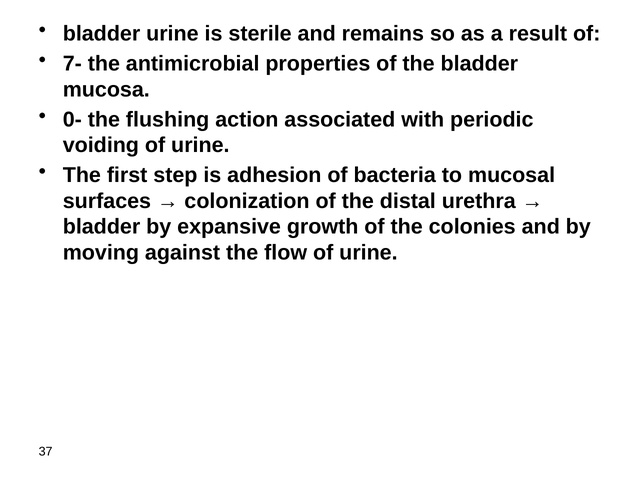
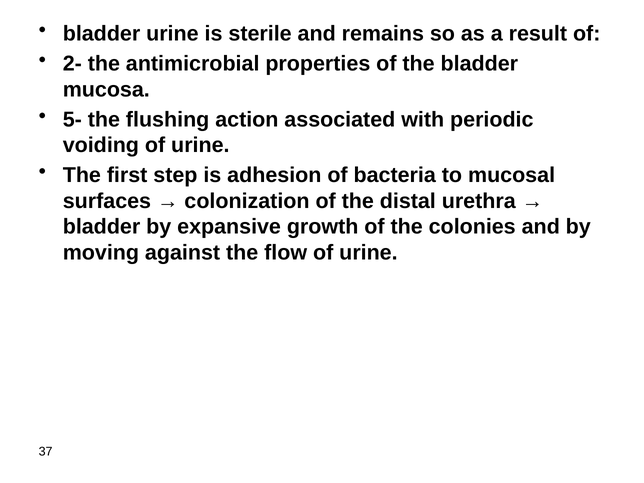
7-: 7- -> 2-
0-: 0- -> 5-
